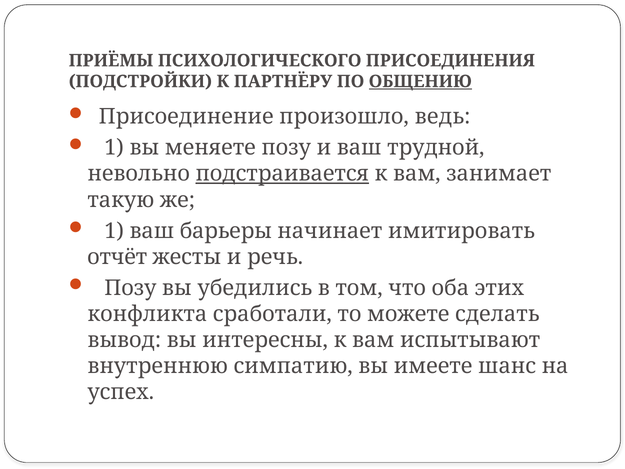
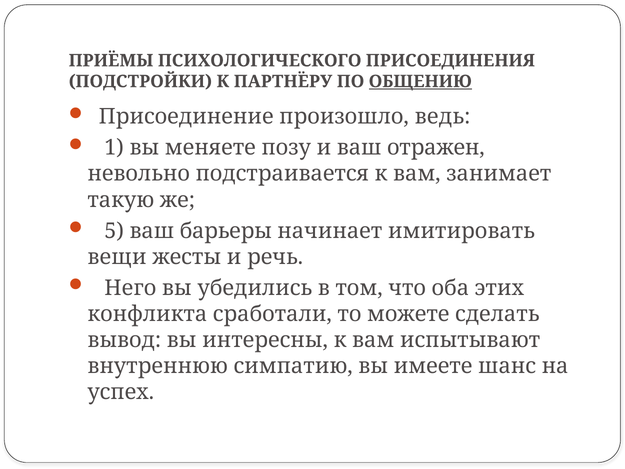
трудной: трудной -> отражен
подстраивается underline: present -> none
1 at (114, 231): 1 -> 5
отчёт: отчёт -> вещи
Позу at (130, 288): Позу -> Него
